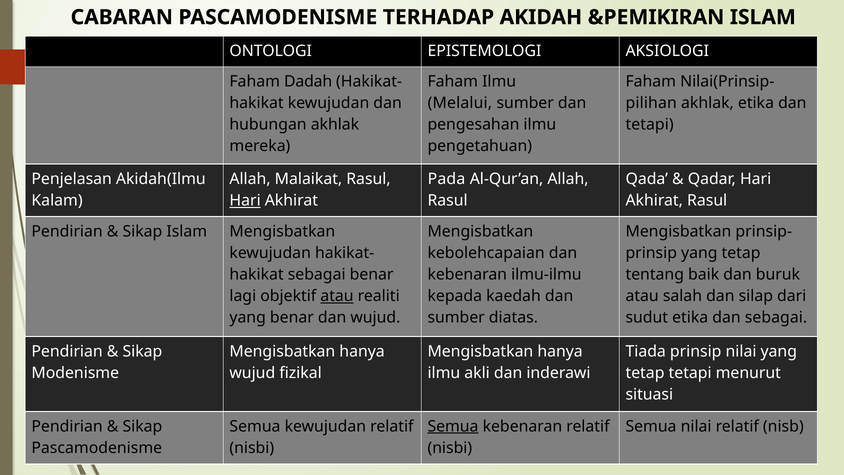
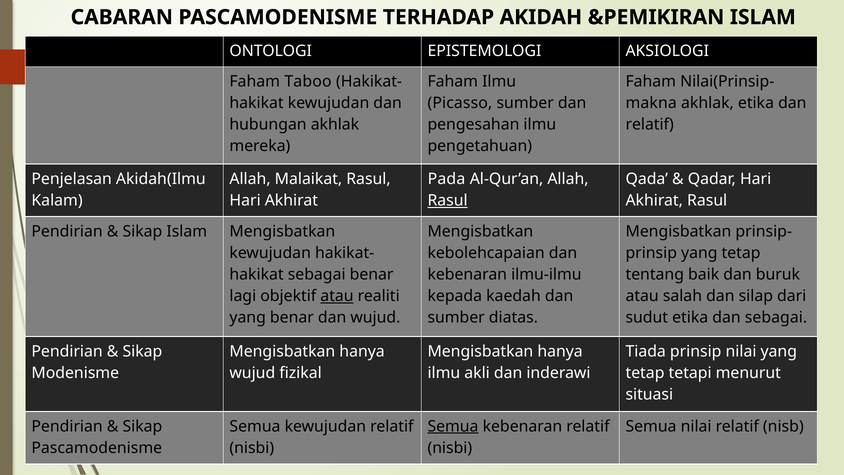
Dadah: Dadah -> Taboo
Melalui: Melalui -> Picasso
pilihan: pilihan -> makna
tetapi at (650, 124): tetapi -> relatif
Hari at (245, 200) underline: present -> none
Rasul at (448, 200) underline: none -> present
